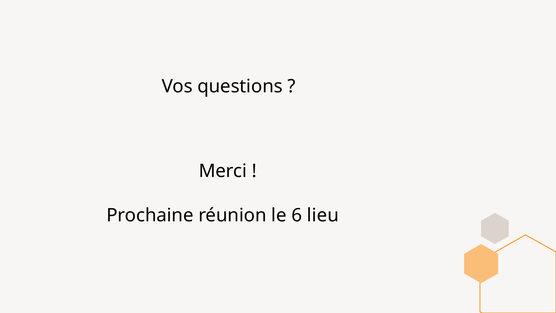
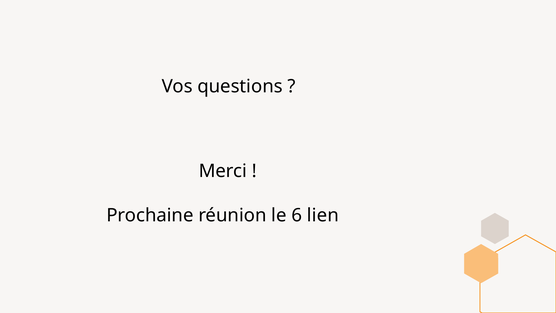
lieu: lieu -> lien
